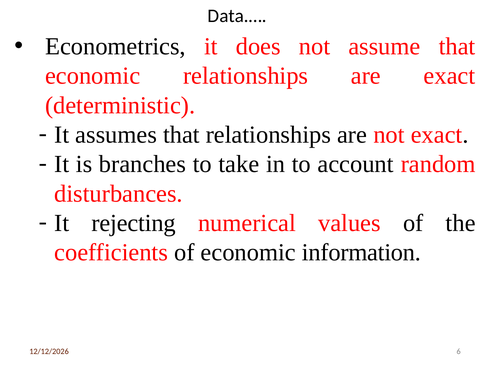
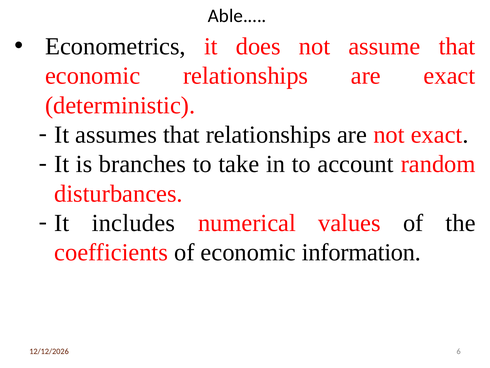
Data.…: Data.… -> Able.…
rejecting: rejecting -> includes
